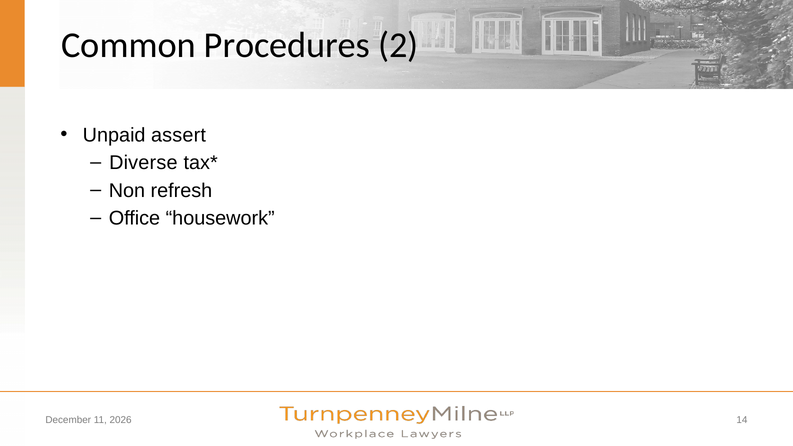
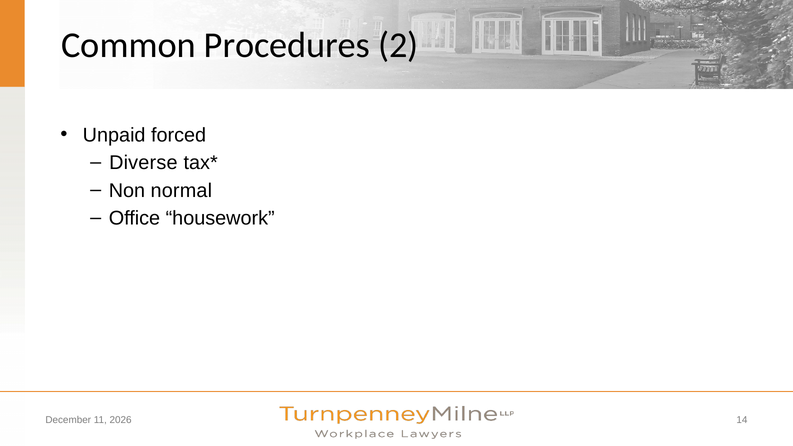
assert: assert -> forced
refresh: refresh -> normal
